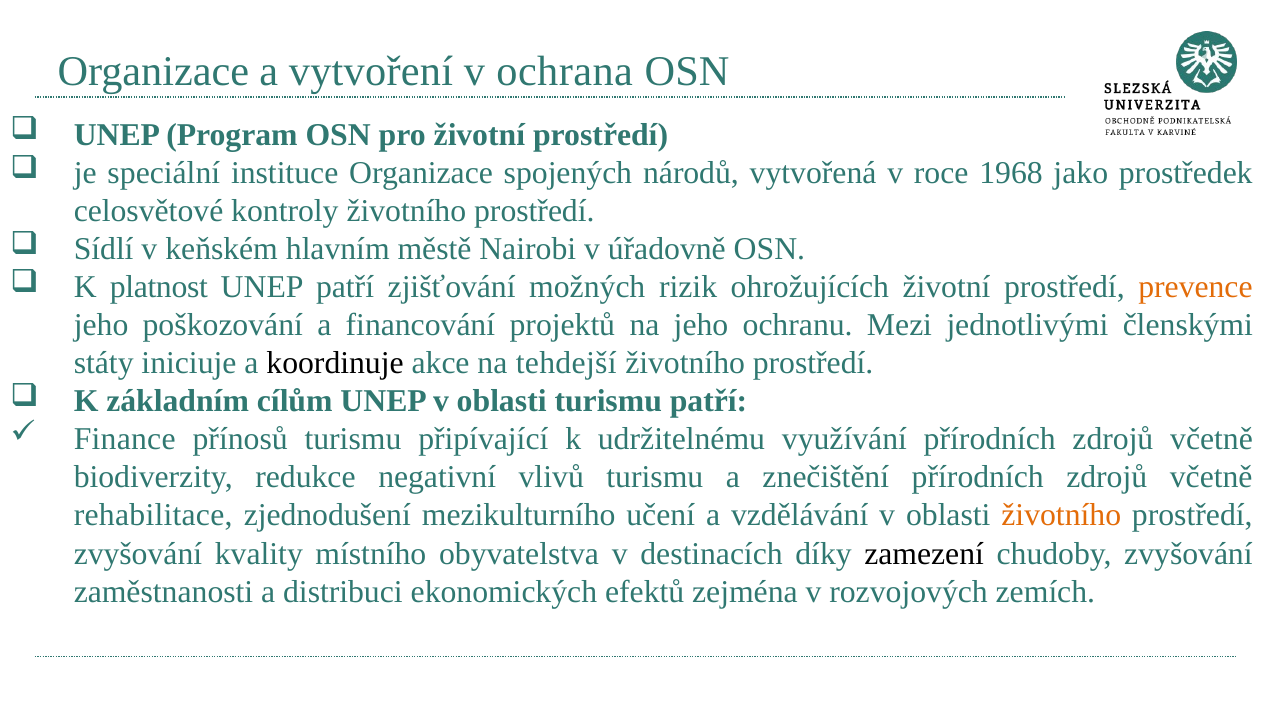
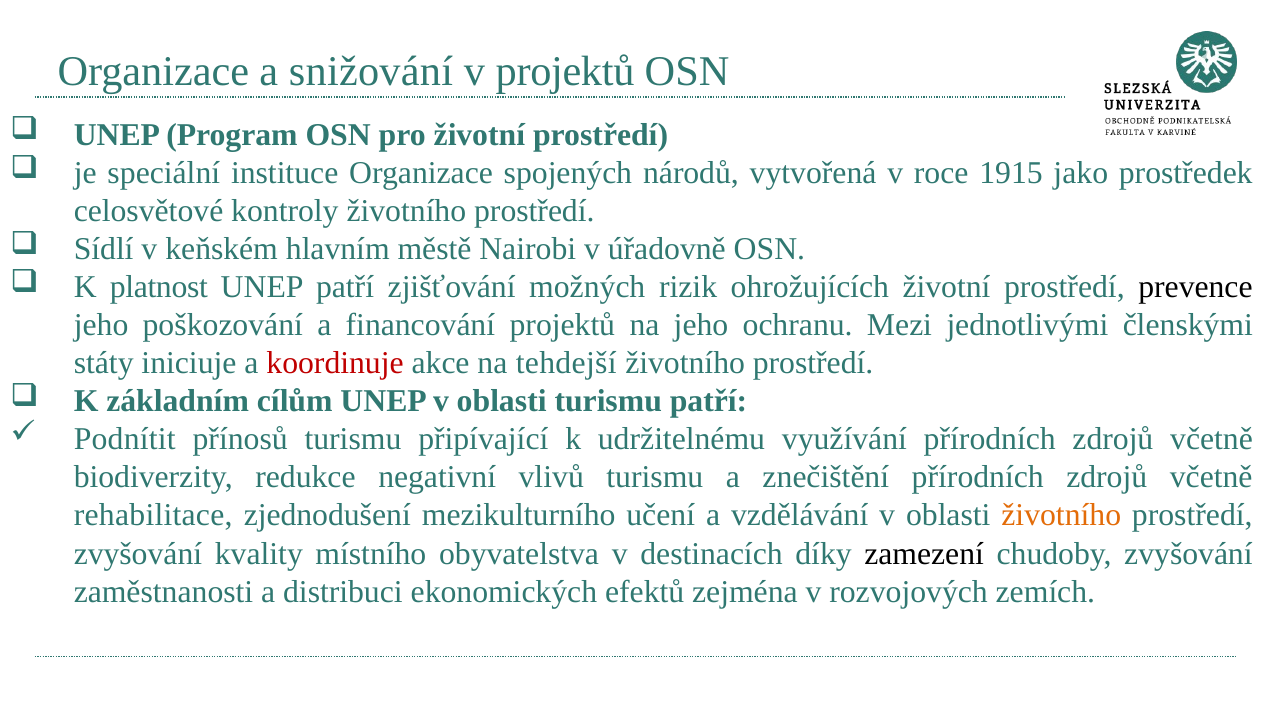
vytvoření: vytvoření -> snižování
v ochrana: ochrana -> projektů
1968: 1968 -> 1915
prevence colour: orange -> black
koordinuje colour: black -> red
Finance: Finance -> Podnítit
